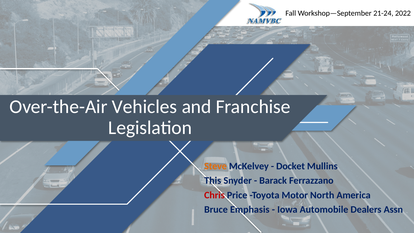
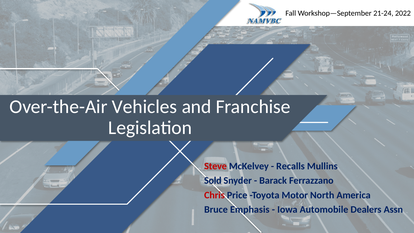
Steve colour: orange -> red
Docket: Docket -> Recalls
This: This -> Sold
